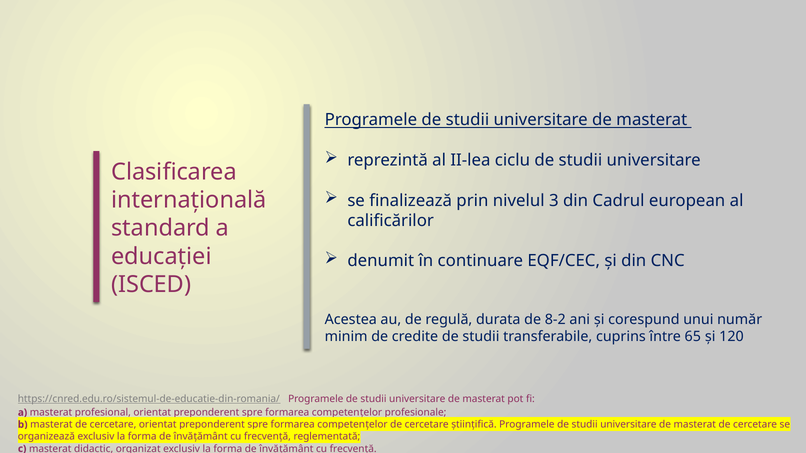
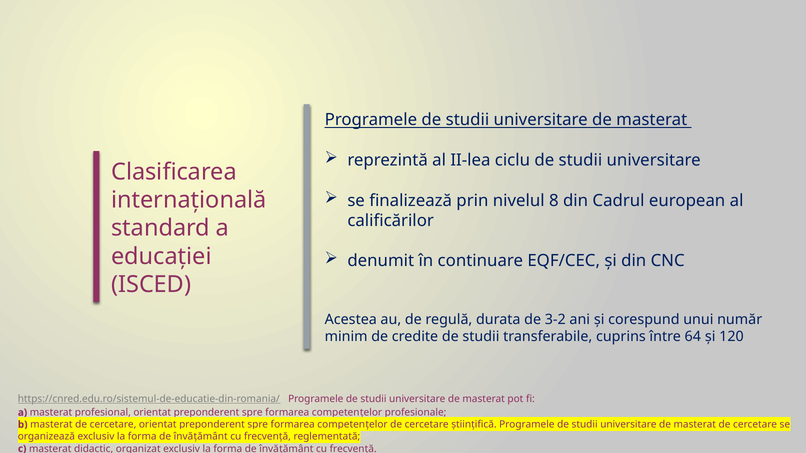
3: 3 -> 8
8-2: 8-2 -> 3-2
65: 65 -> 64
